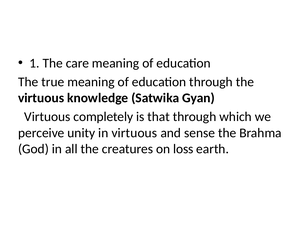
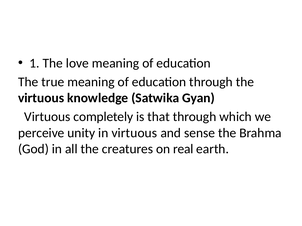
care: care -> love
loss: loss -> real
